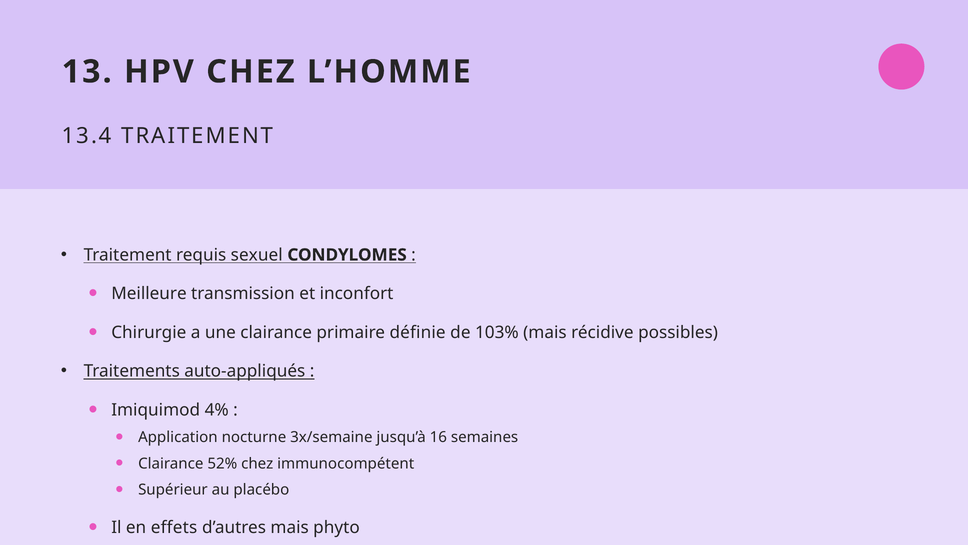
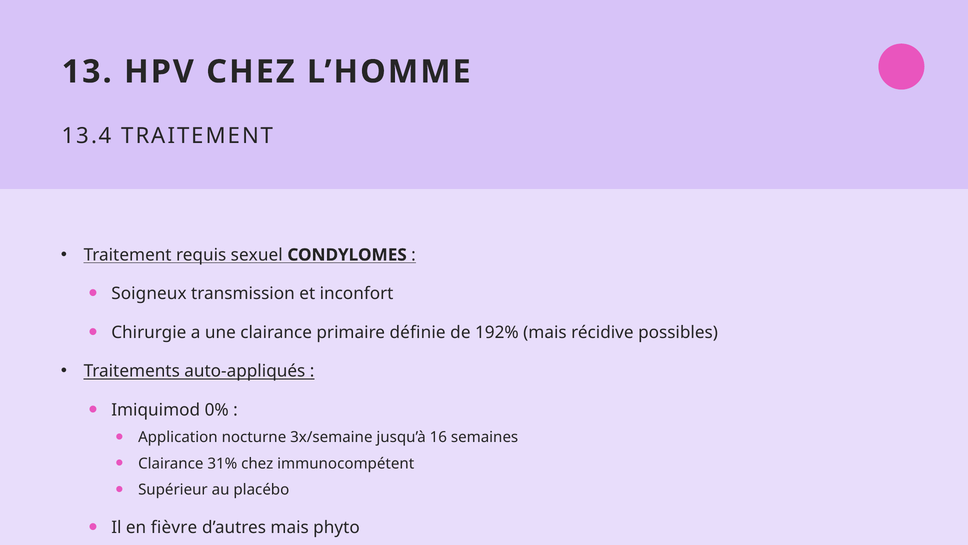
Meilleure: Meilleure -> Soigneux
103%: 103% -> 192%
4%: 4% -> 0%
52%: 52% -> 31%
effets: effets -> fièvre
